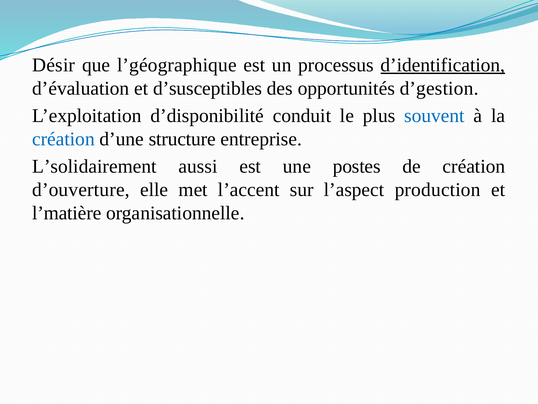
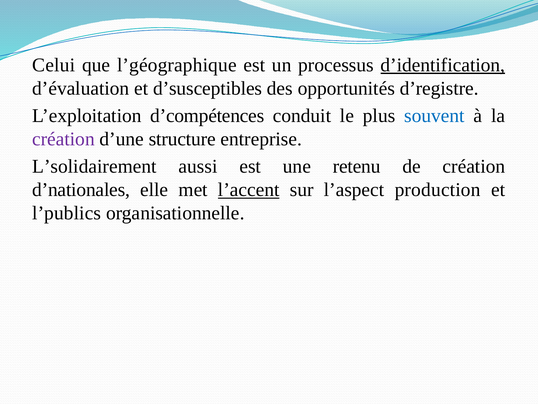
Désir: Désir -> Celui
d’gestion: d’gestion -> d’registre
d’disponibilité: d’disponibilité -> d’compétences
création at (63, 139) colour: blue -> purple
postes: postes -> retenu
d’ouverture: d’ouverture -> d’nationales
l’accent underline: none -> present
l’matière: l’matière -> l’publics
